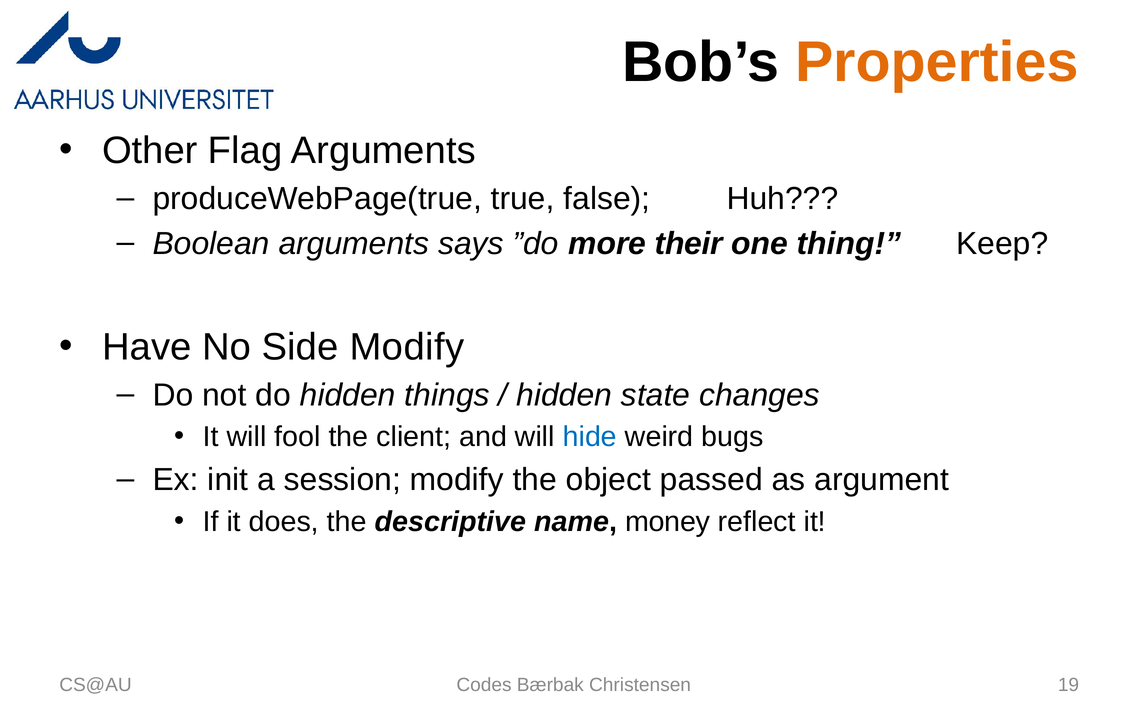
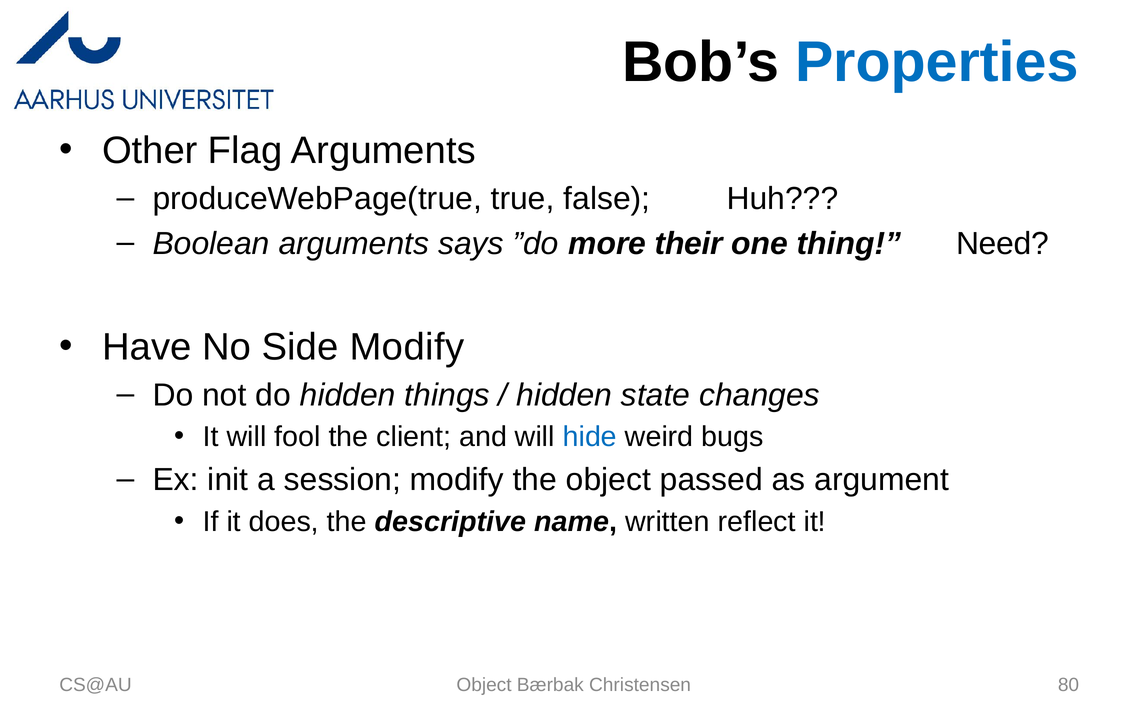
Properties colour: orange -> blue
Keep: Keep -> Need
money: money -> written
CS@AU Codes: Codes -> Object
19: 19 -> 80
